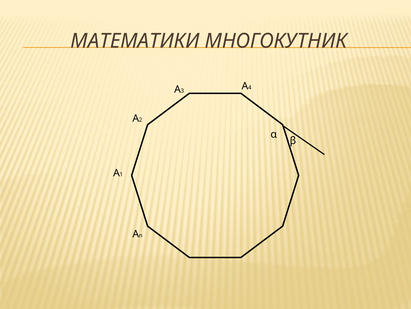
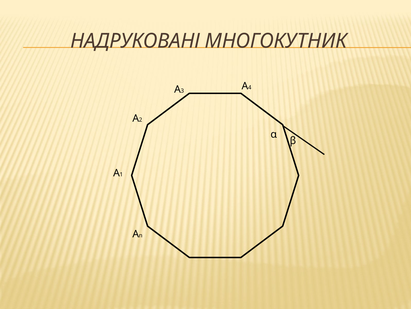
МАТЕМАТИКИ: МАТЕМАТИКИ -> НАДРУКОВАНІ
